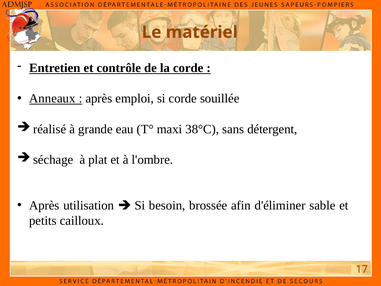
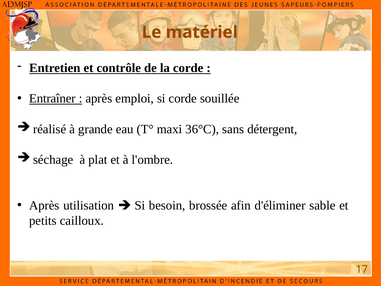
Anneaux: Anneaux -> Entraîner
38°C: 38°C -> 36°C
